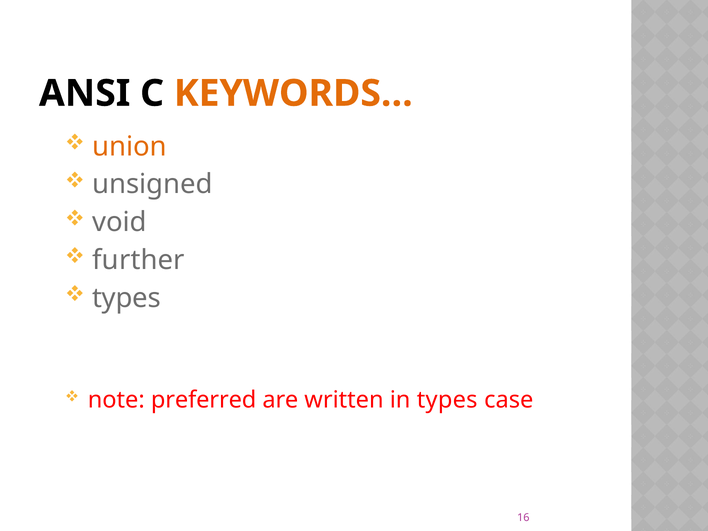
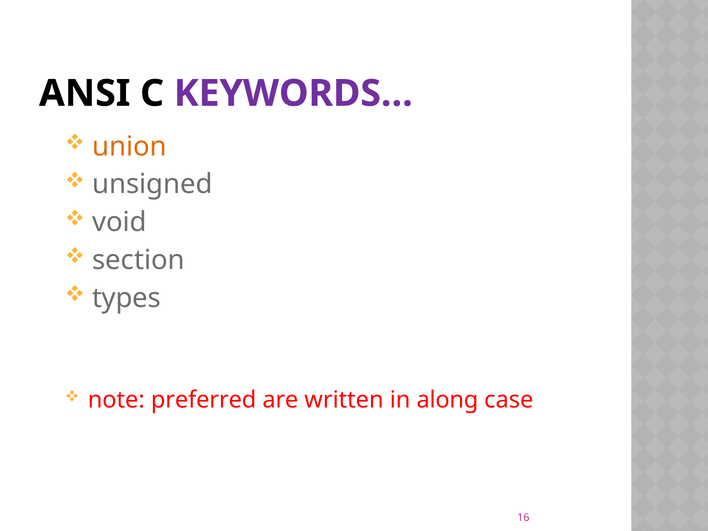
KEYWORDS… colour: orange -> purple
further: further -> section
in types: types -> along
